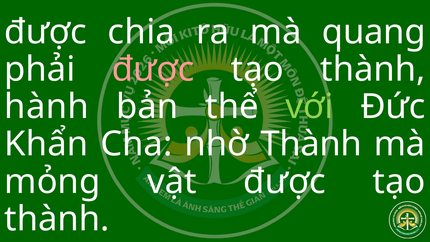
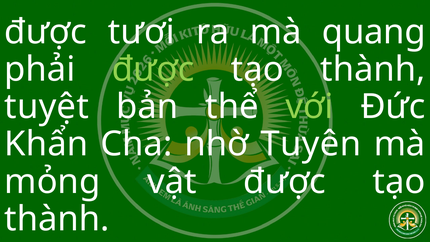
chia: chia -> tươi
được at (153, 69) colour: pink -> light green
hành: hành -> tuyệt
nhờ Thành: Thành -> Tuyên
